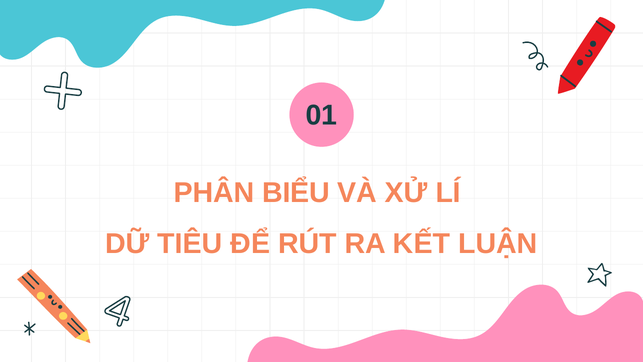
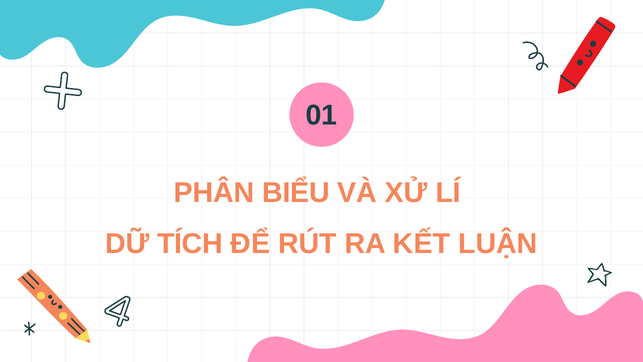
TIÊU: TIÊU -> TÍCH
